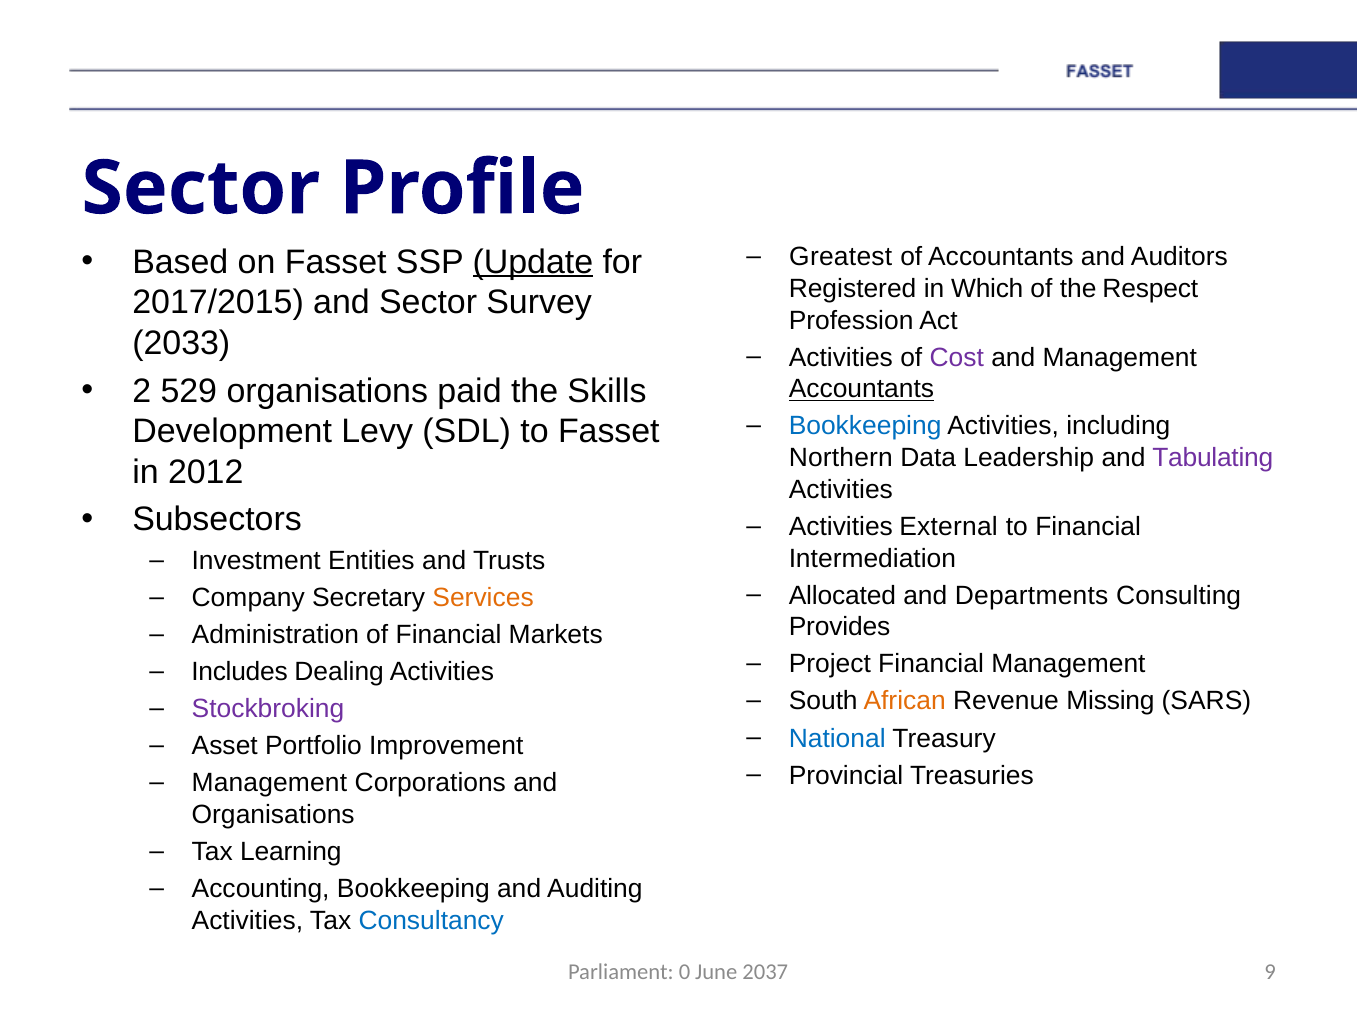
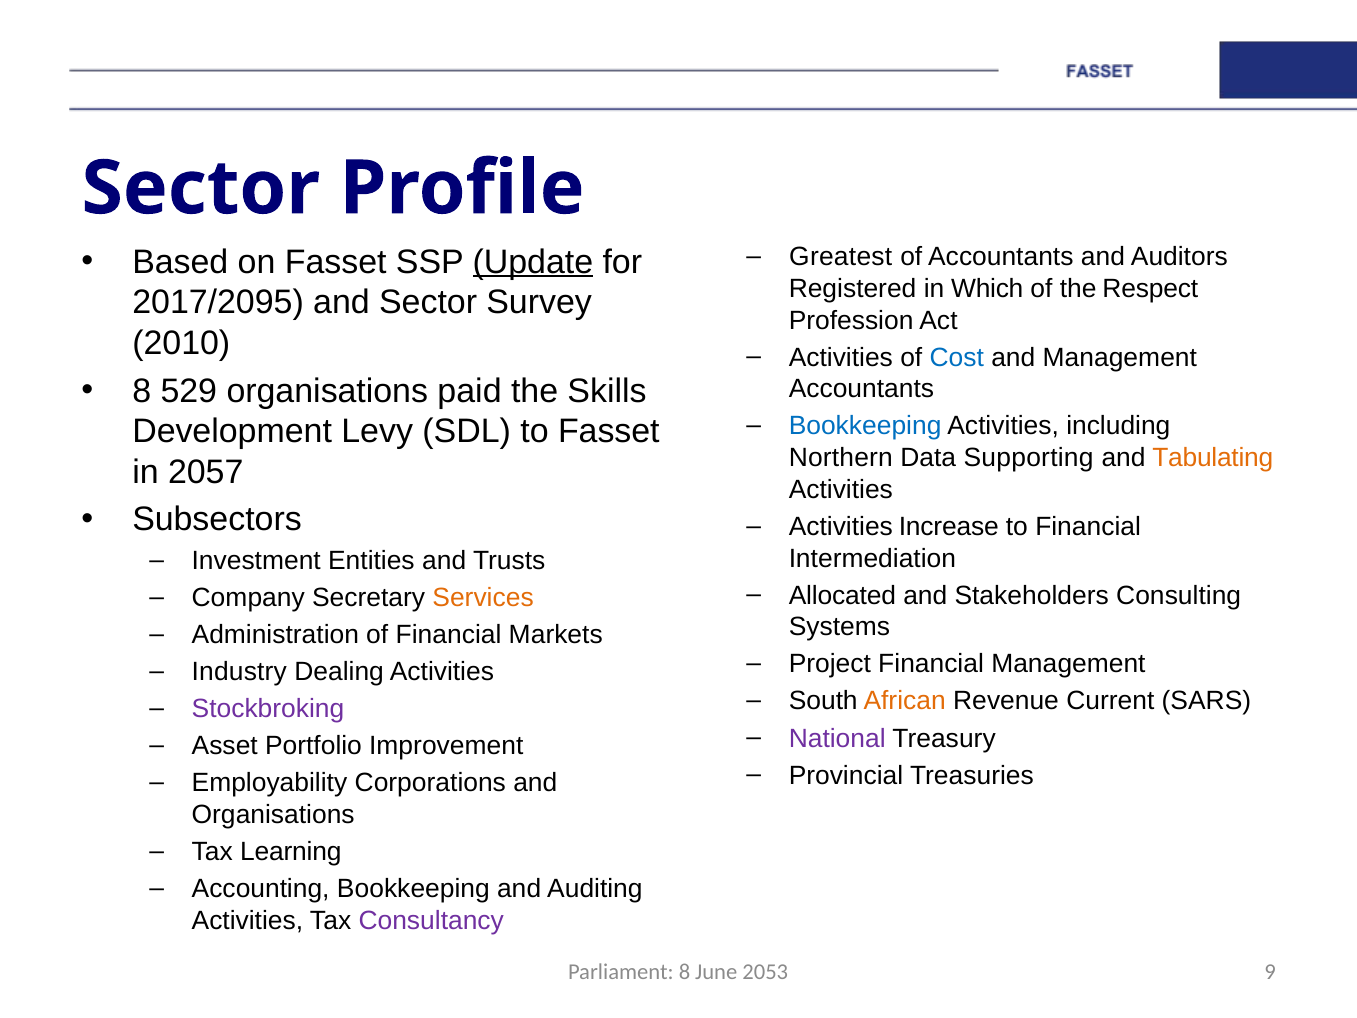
2017/2015: 2017/2015 -> 2017/2095
2033: 2033 -> 2010
Cost colour: purple -> blue
2 at (142, 391): 2 -> 8
Accountants at (861, 389) underline: present -> none
Leadership: Leadership -> Supporting
Tabulating colour: purple -> orange
2012: 2012 -> 2057
External: External -> Increase
Departments: Departments -> Stakeholders
Provides: Provides -> Systems
Includes: Includes -> Industry
Missing: Missing -> Current
National colour: blue -> purple
Management at (269, 783): Management -> Employability
Consultancy colour: blue -> purple
Parliament 0: 0 -> 8
2037: 2037 -> 2053
